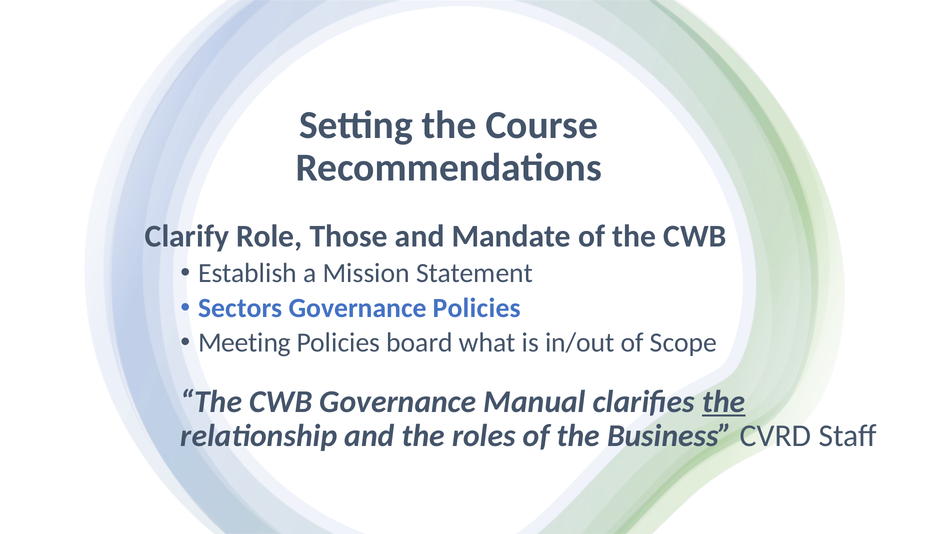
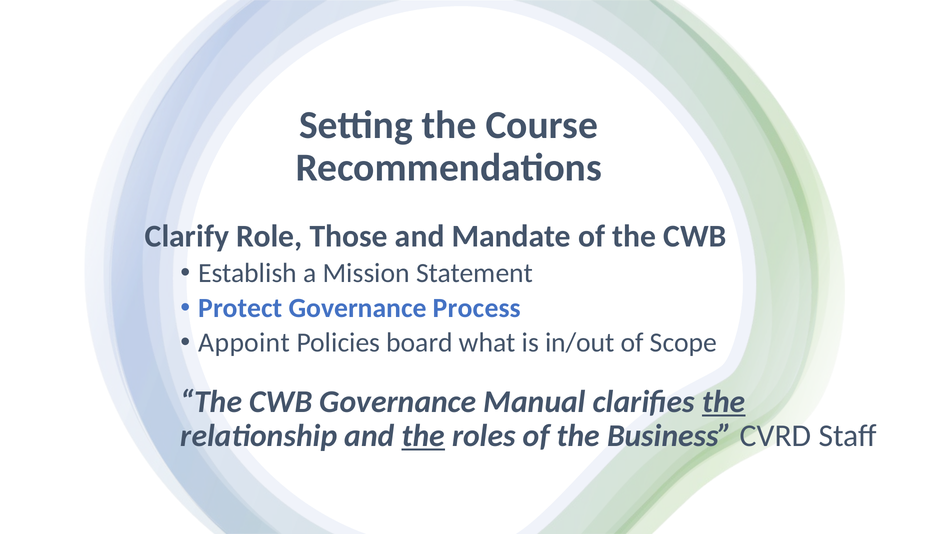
Sectors: Sectors -> Protect
Governance Policies: Policies -> Process
Meeting: Meeting -> Appoint
the at (423, 436) underline: none -> present
